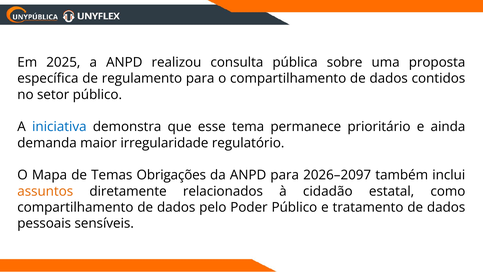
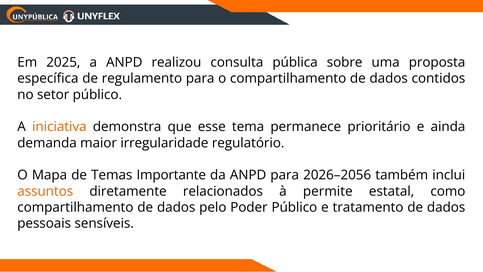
iniciativa colour: blue -> orange
Obrigações: Obrigações -> Importante
2026–2097: 2026–2097 -> 2026–2056
cidadão: cidadão -> permite
